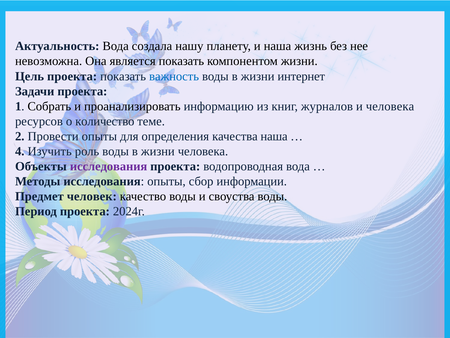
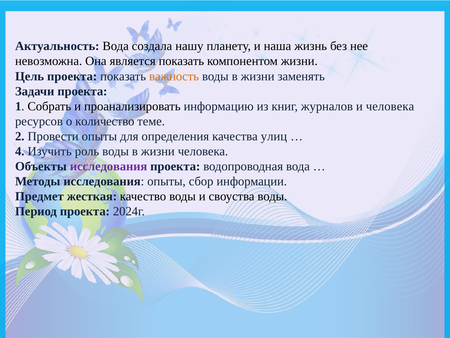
важность colour: blue -> orange
интернет: интернет -> заменять
качества наша: наша -> улиц
человек: человек -> жесткая
